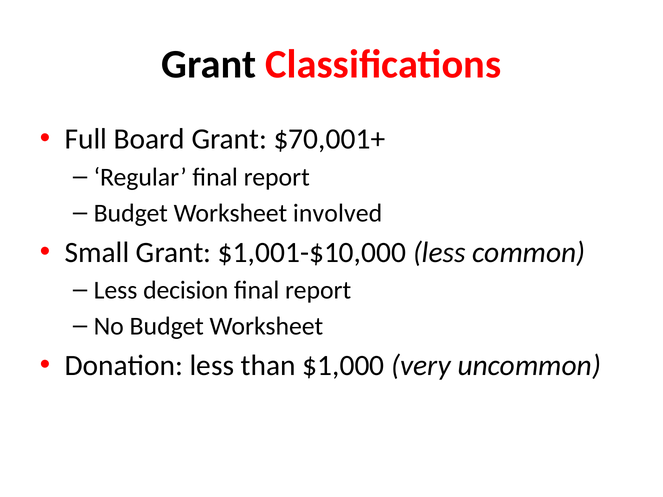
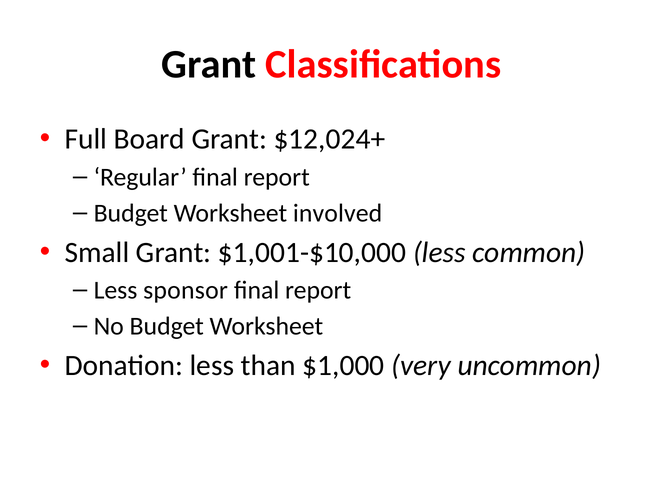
$70,001+: $70,001+ -> $12,024+
decision: decision -> sponsor
